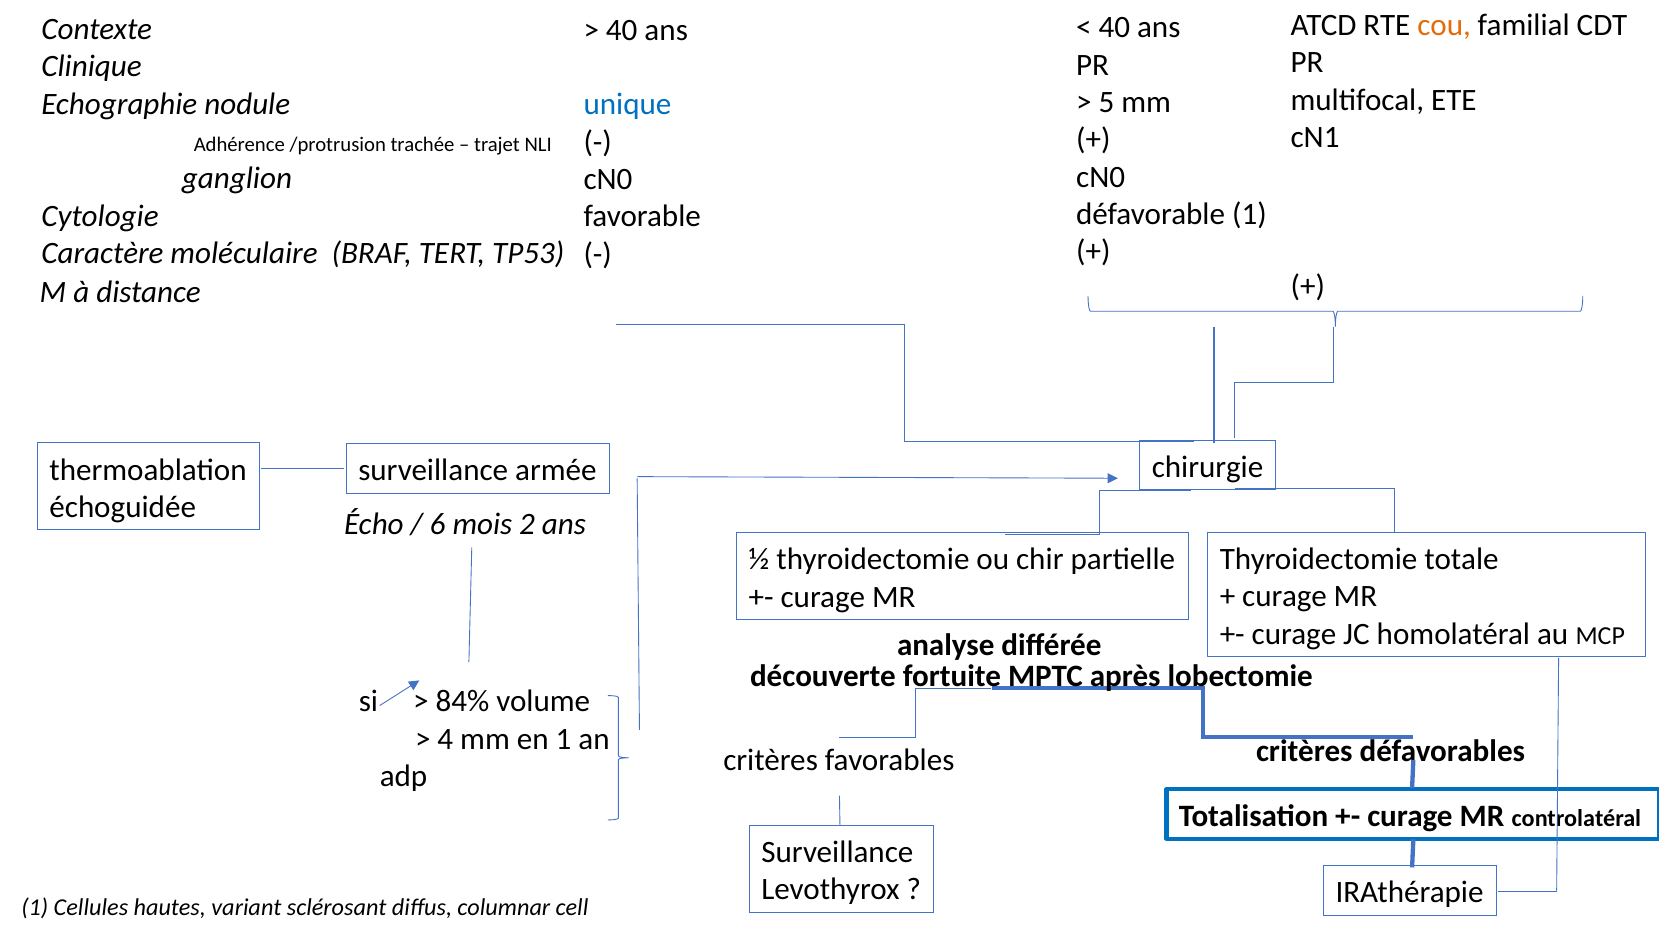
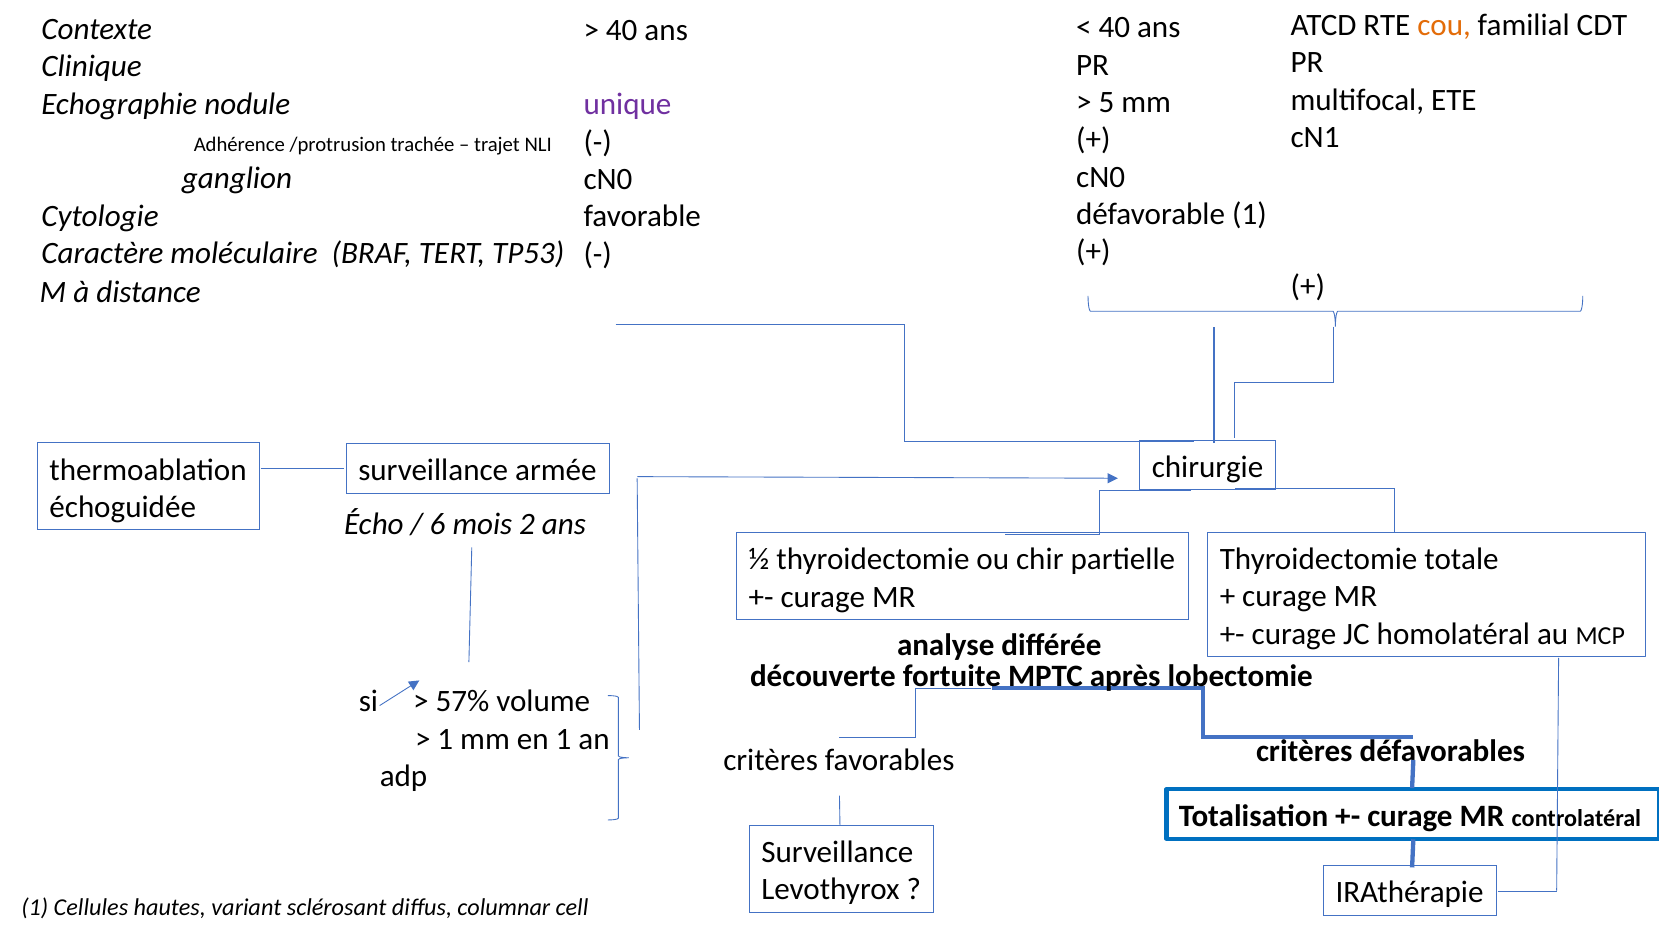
unique colour: blue -> purple
84%: 84% -> 57%
4 at (445, 739): 4 -> 1
